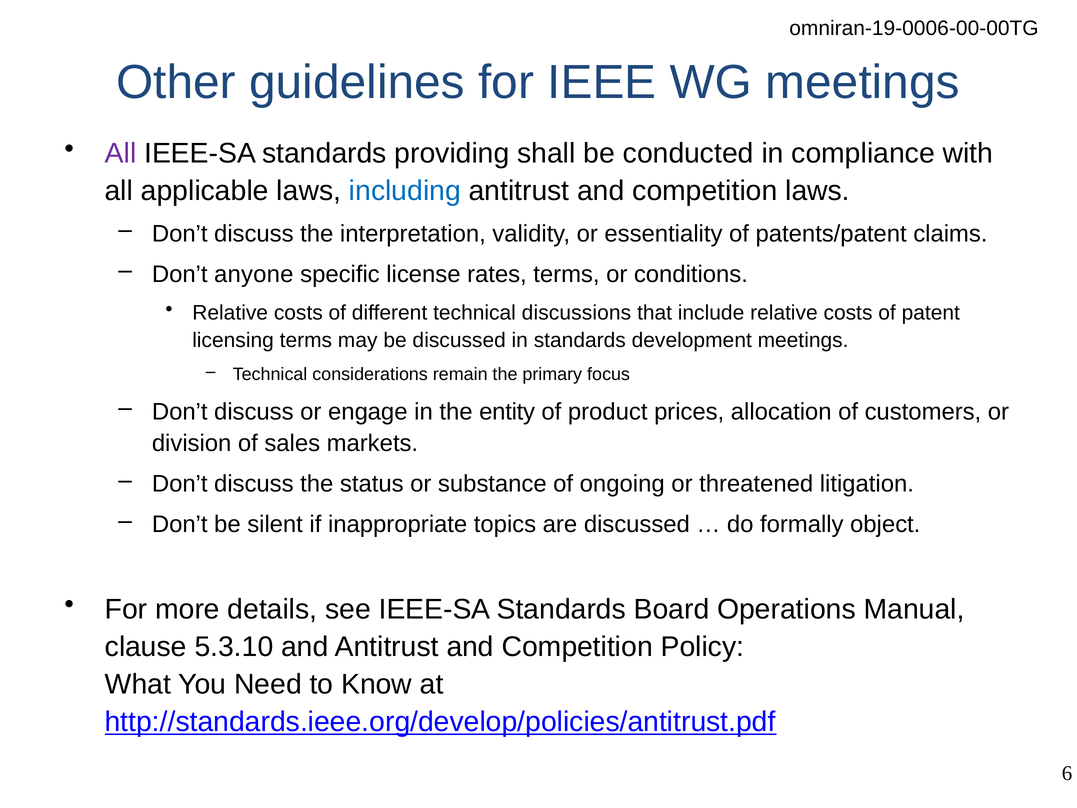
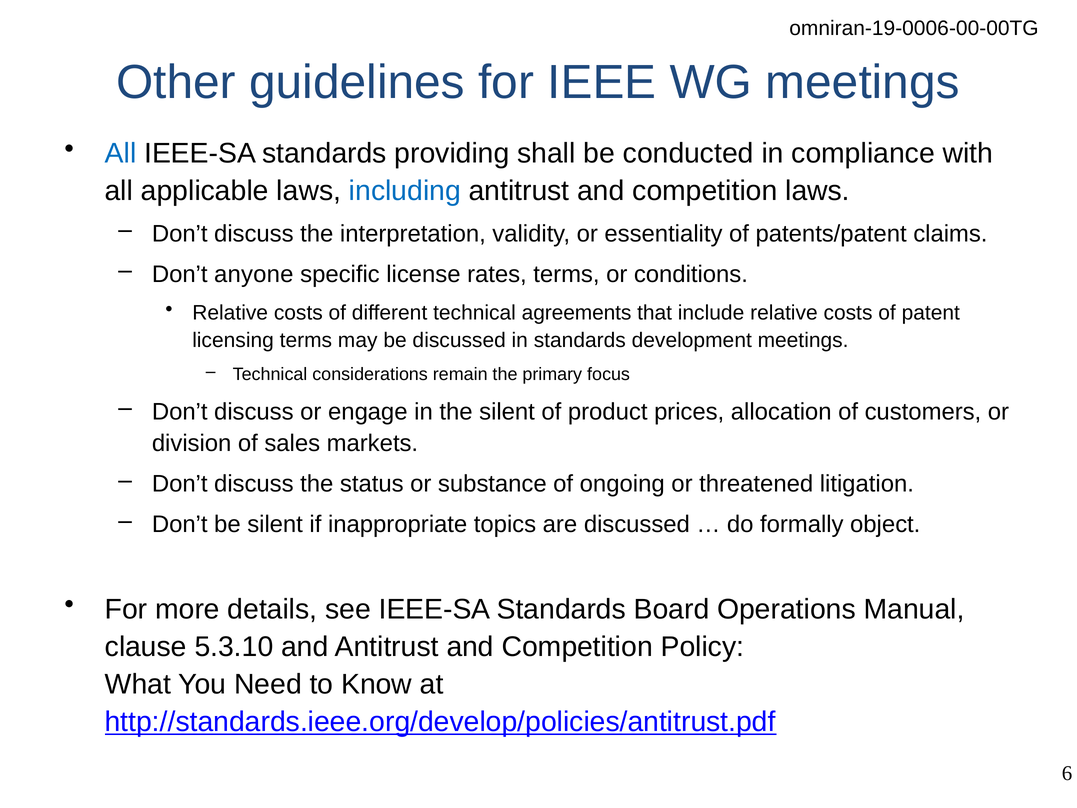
All at (121, 153) colour: purple -> blue
discussions: discussions -> agreements
the entity: entity -> silent
